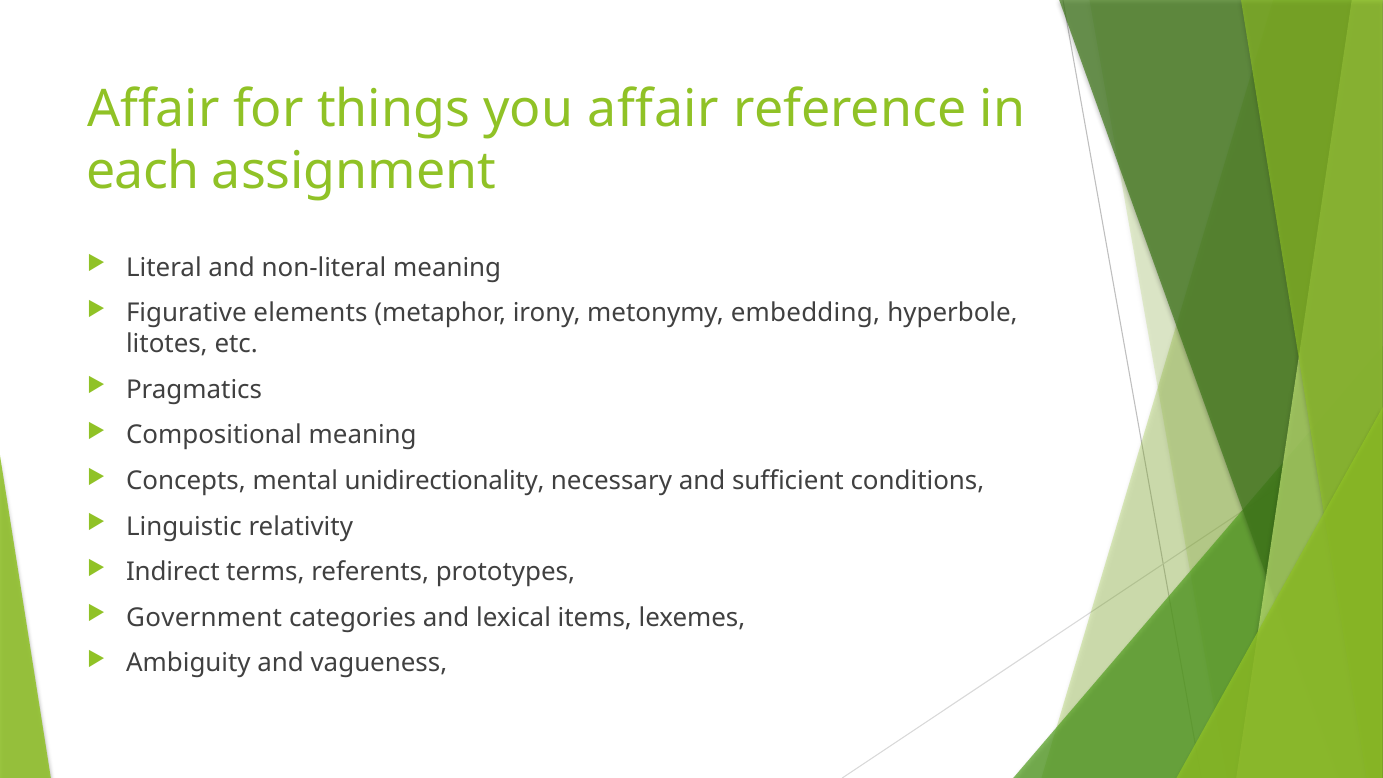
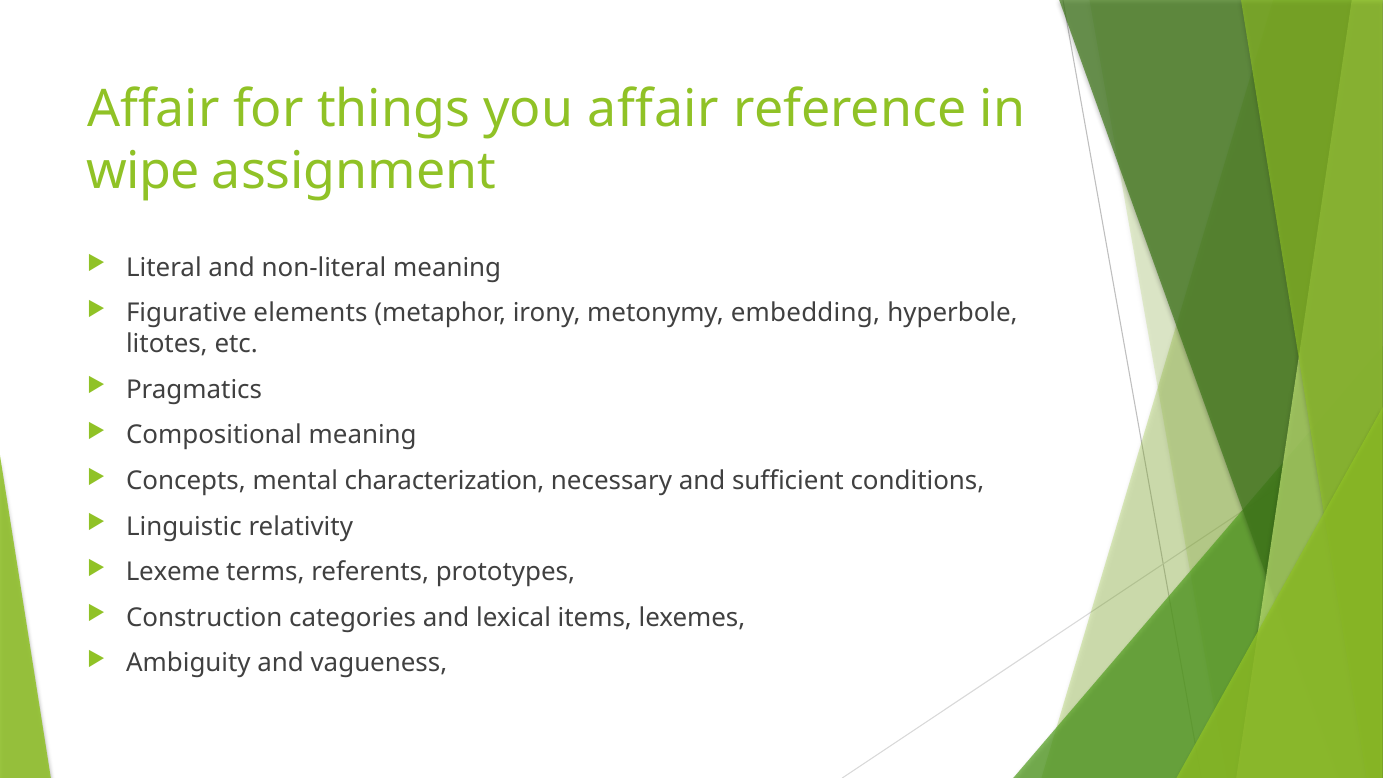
each: each -> wipe
unidirectionality: unidirectionality -> characterization
Indirect: Indirect -> Lexeme
Government: Government -> Construction
